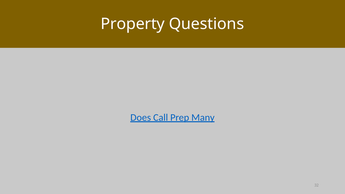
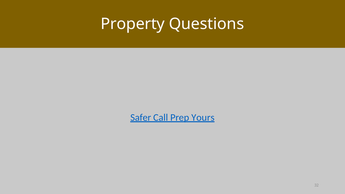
Does: Does -> Safer
Many: Many -> Yours
